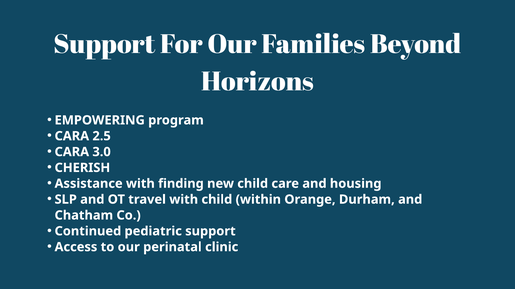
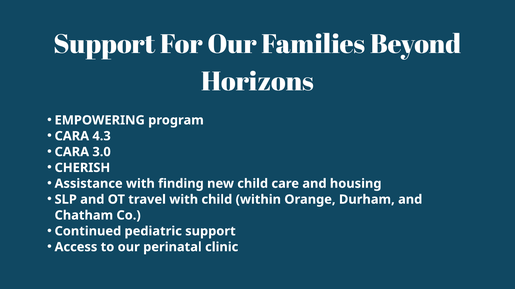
2.5: 2.5 -> 4.3
